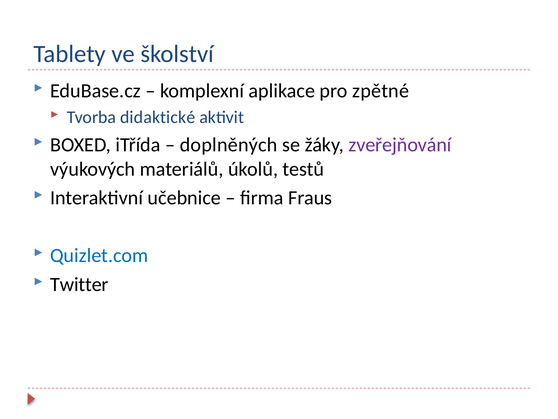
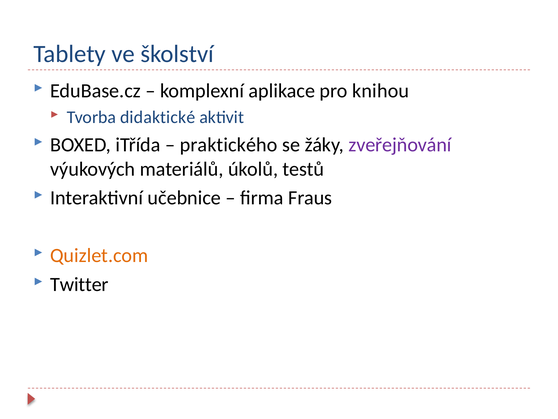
zpětné: zpětné -> knihou
doplněných: doplněných -> praktického
Quizlet.com colour: blue -> orange
